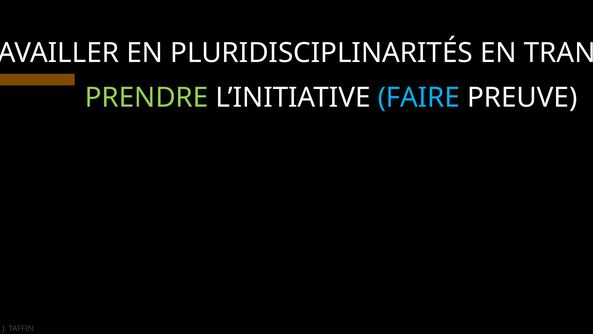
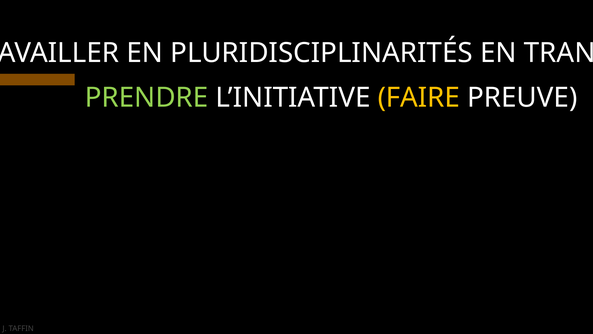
FAIRE colour: light blue -> yellow
